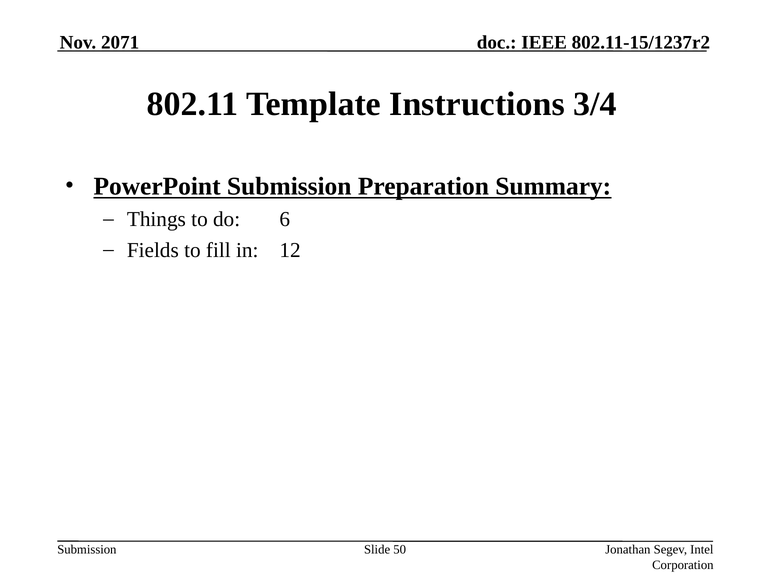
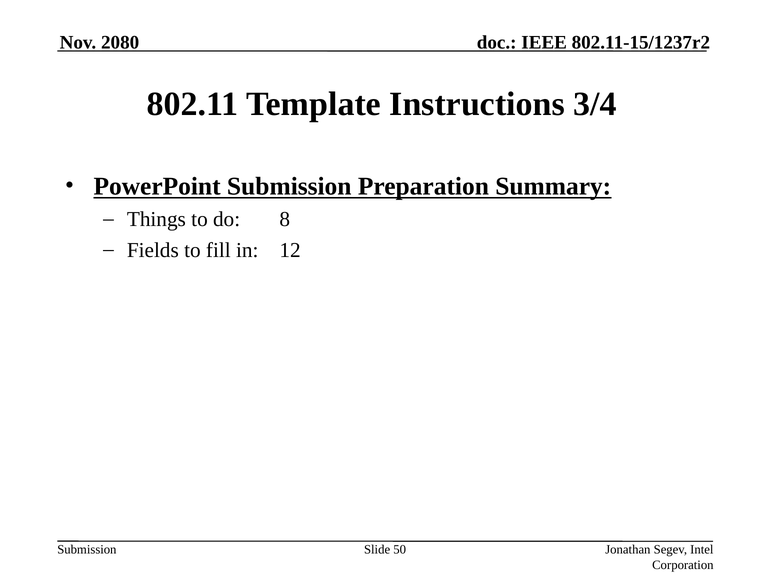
2071: 2071 -> 2080
6: 6 -> 8
